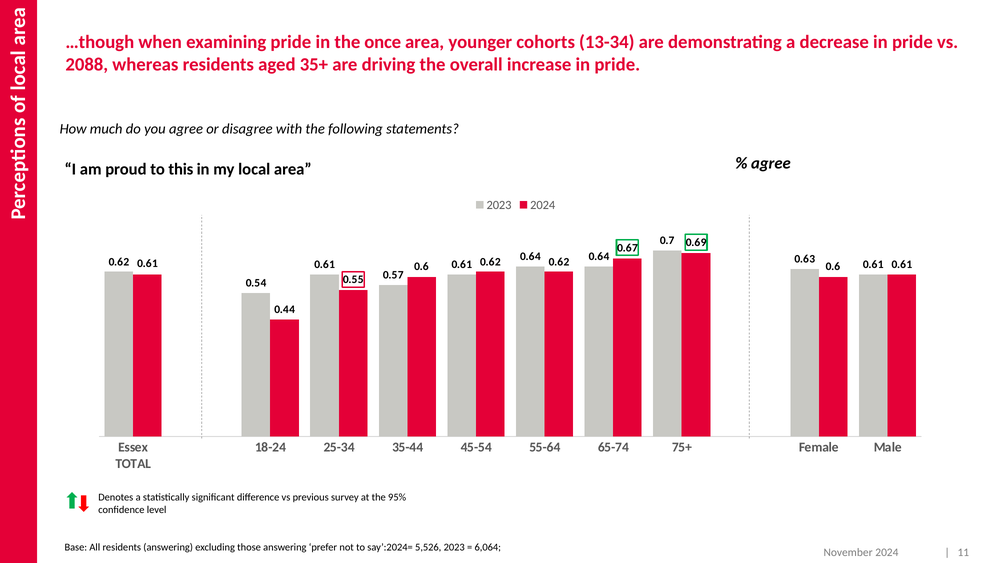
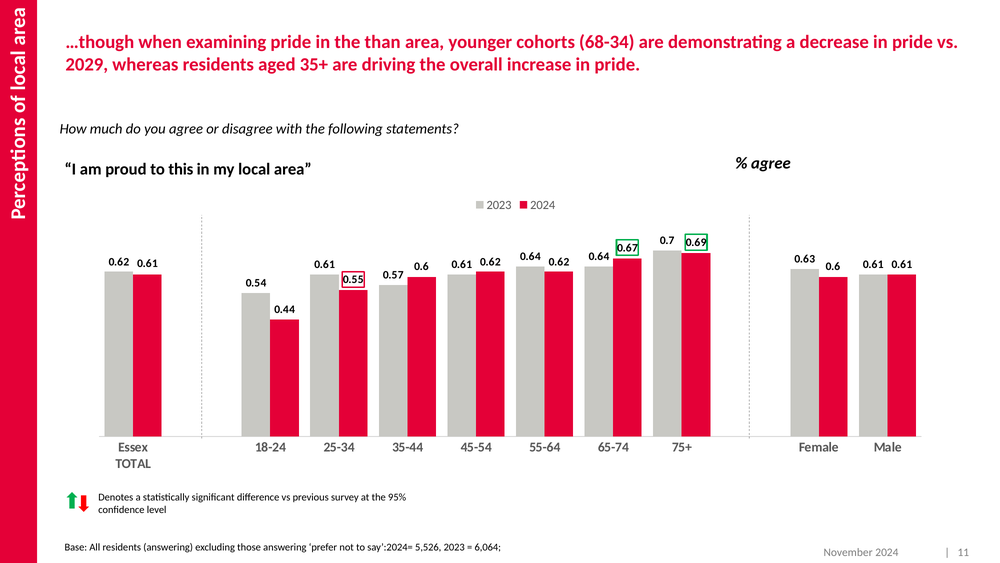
once: once -> than
13-34: 13-34 -> 68-34
2088: 2088 -> 2029
